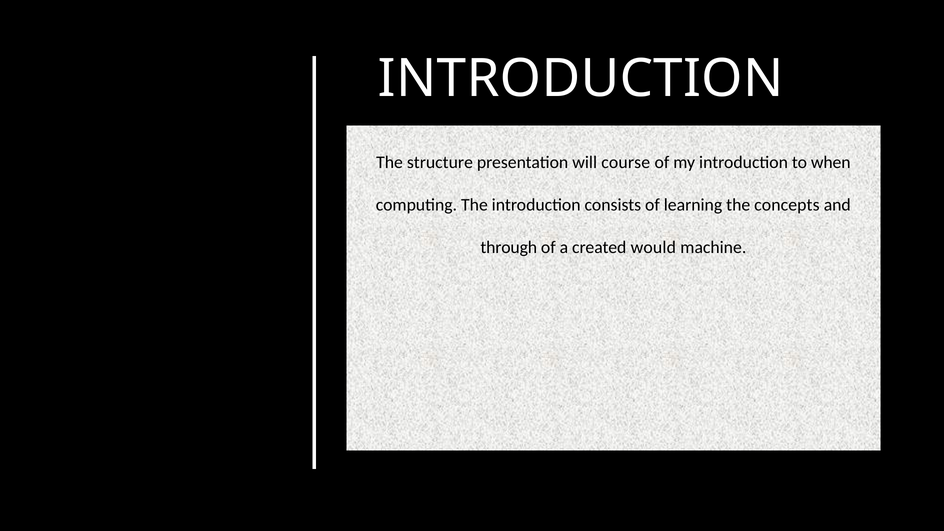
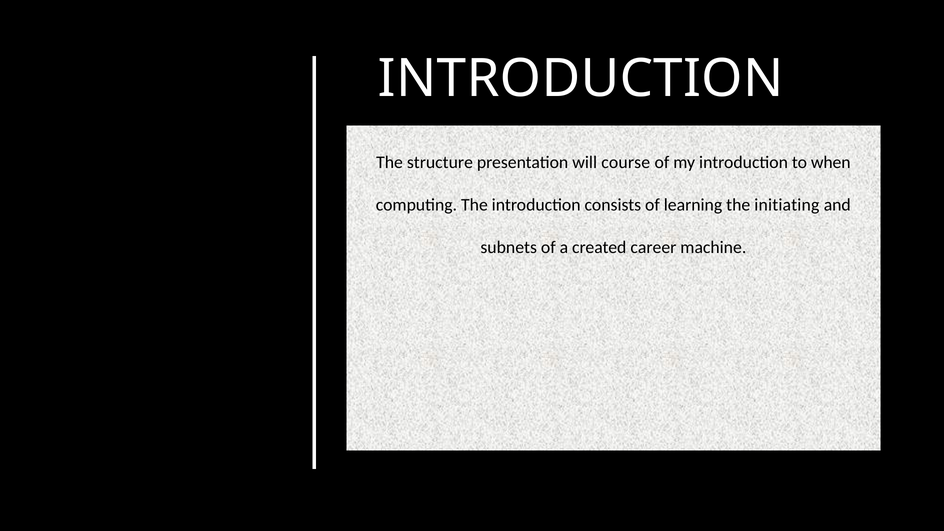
concepts: concepts -> initiating
through: through -> subnets
would: would -> career
